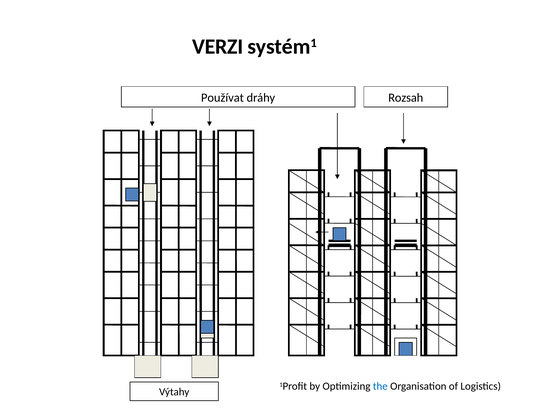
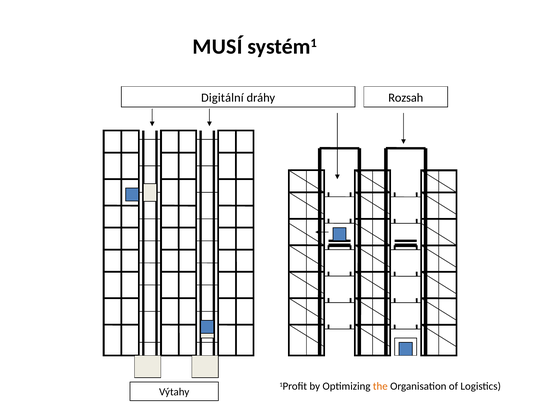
VERZI: VERZI -> MUSÍ
Používat: Používat -> Digitální
the colour: blue -> orange
